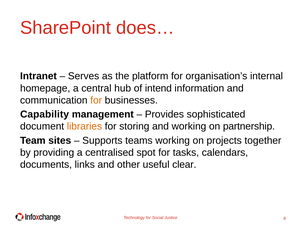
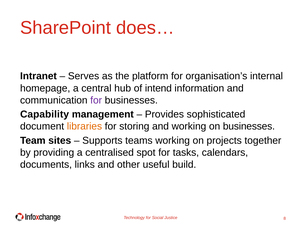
for at (96, 100) colour: orange -> purple
on partnership: partnership -> businesses
clear: clear -> build
